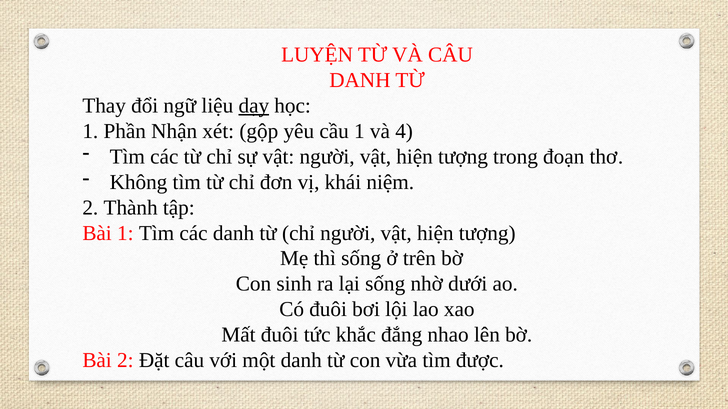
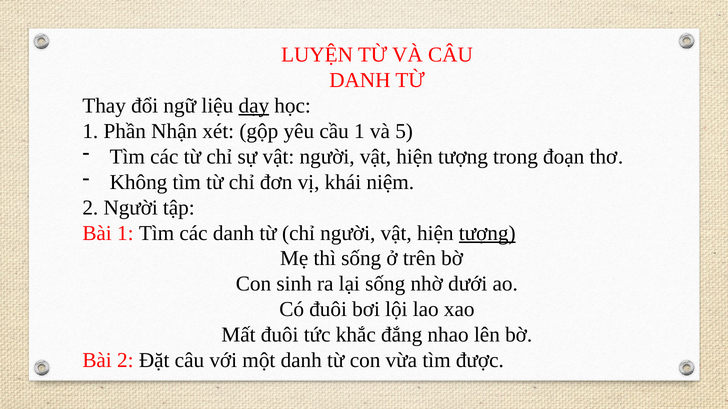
4: 4 -> 5
2 Thành: Thành -> Người
tượng at (487, 233) underline: none -> present
